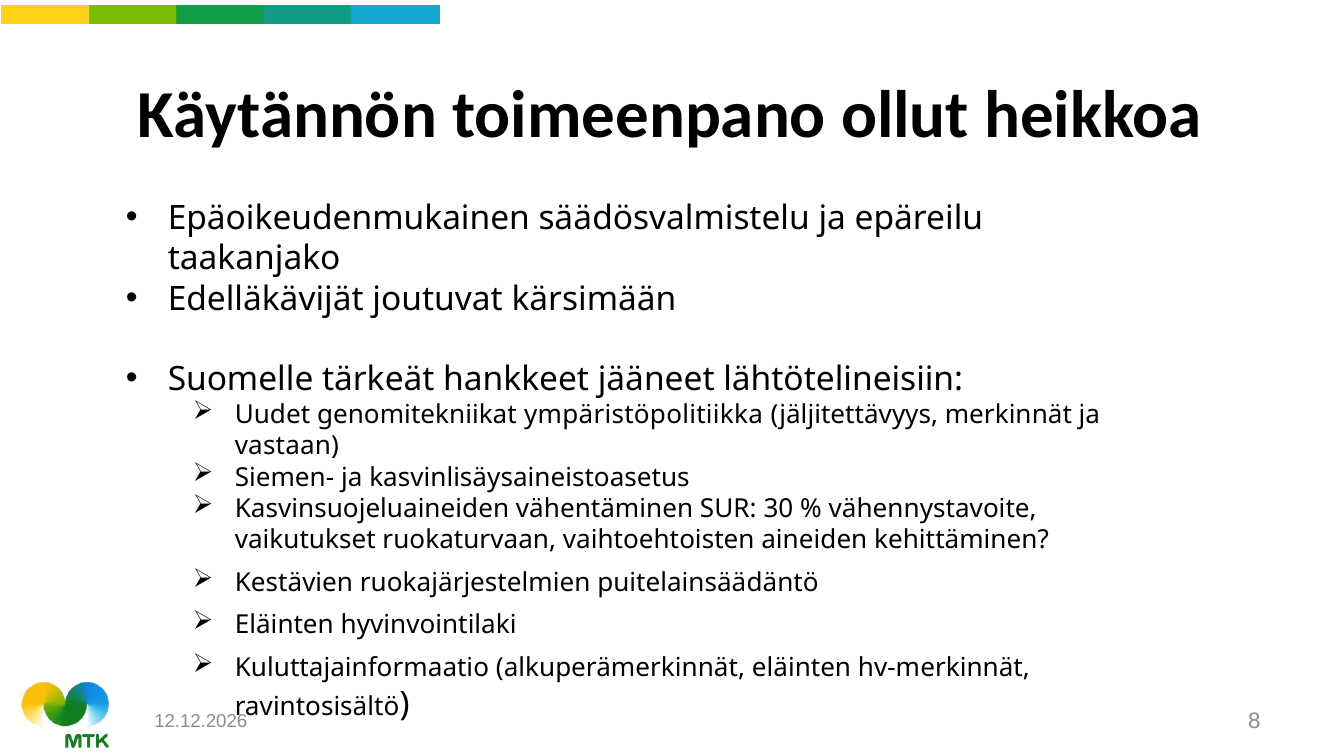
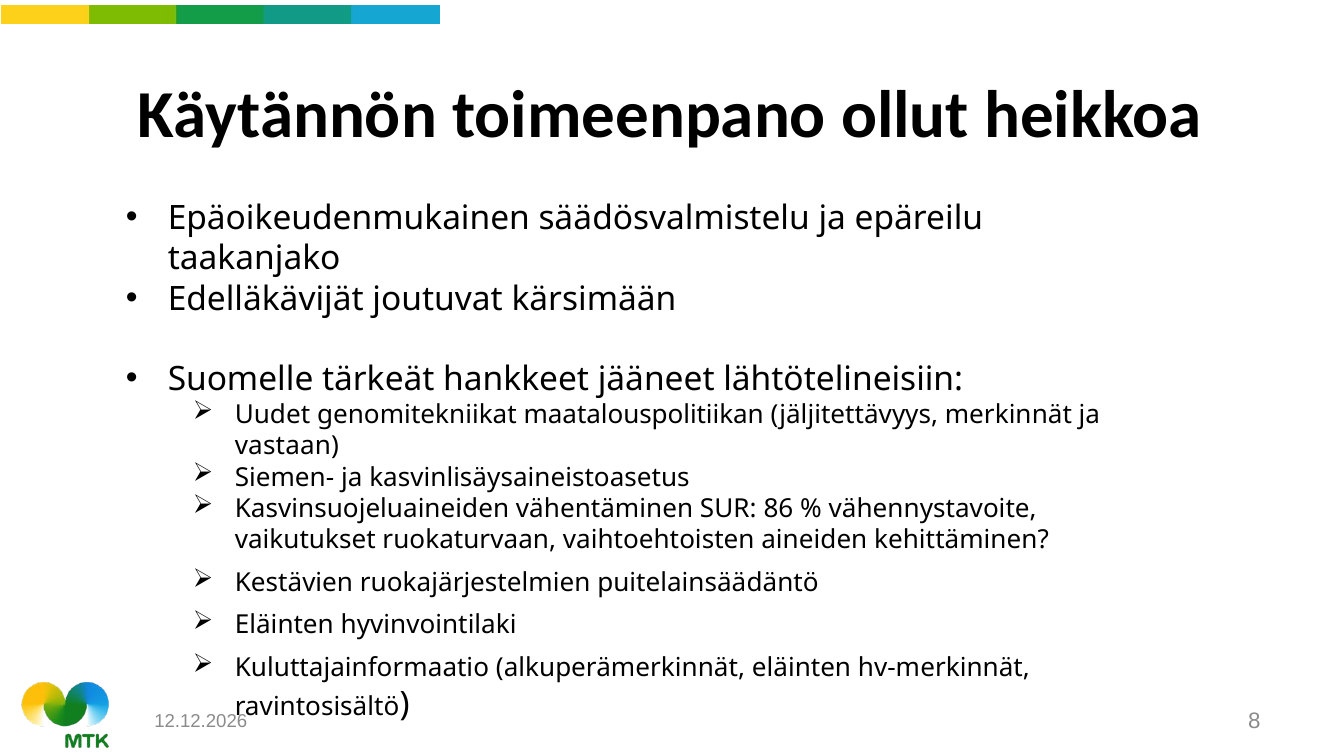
ympäristöpolitiikka: ympäristöpolitiikka -> maatalouspolitiikan
30: 30 -> 86
